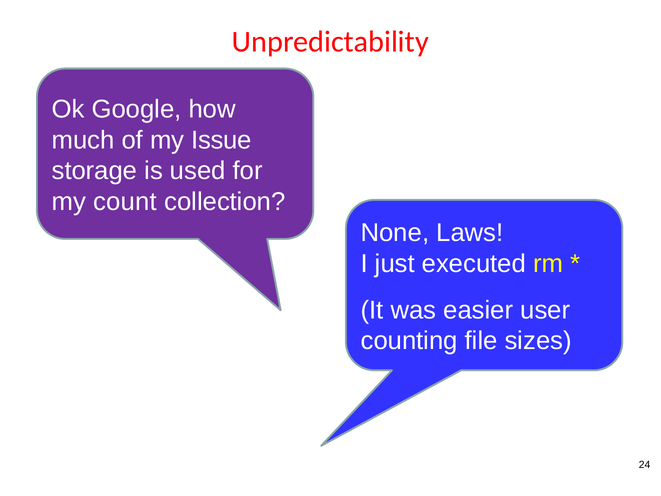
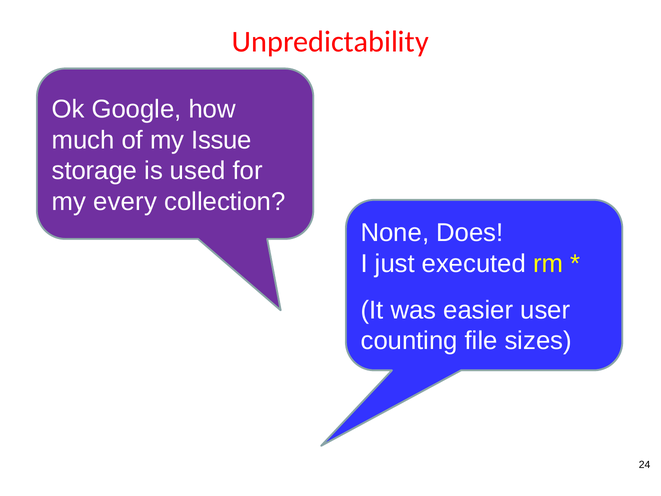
count: count -> every
Laws: Laws -> Does
